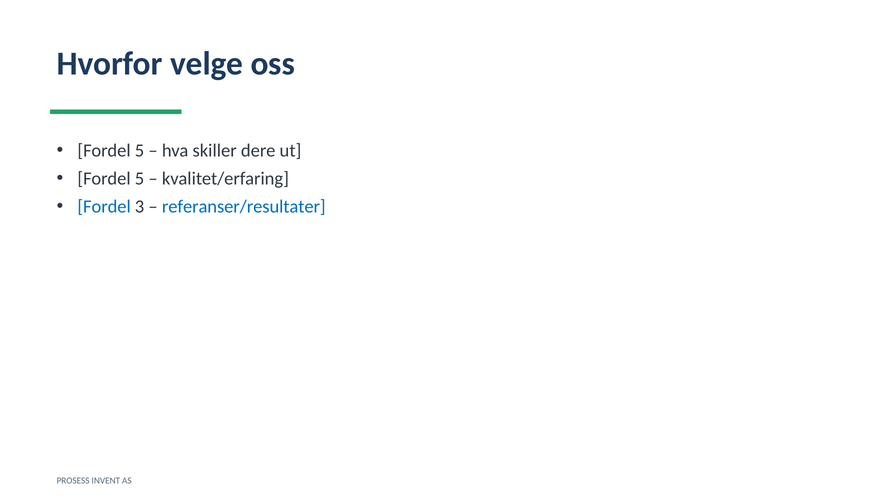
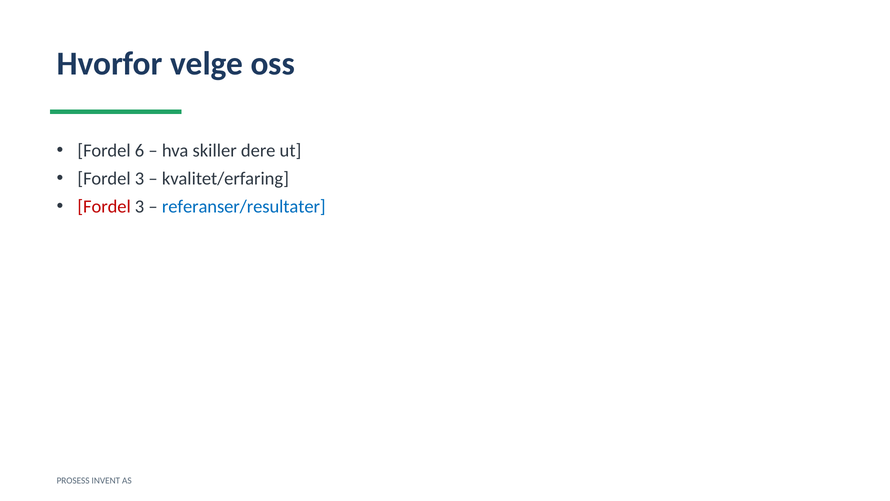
5 at (140, 151): 5 -> 6
5 at (140, 179): 5 -> 3
Fordel at (104, 206) colour: blue -> red
